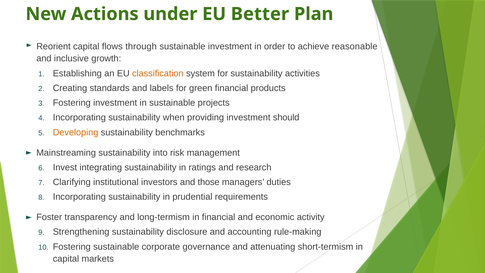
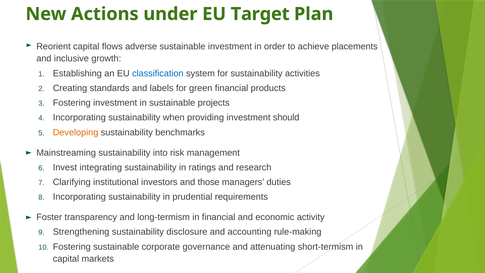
Better: Better -> Target
through: through -> adverse
reasonable: reasonable -> placements
classification colour: orange -> blue
